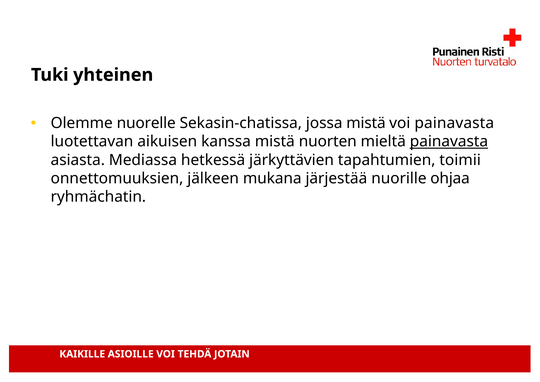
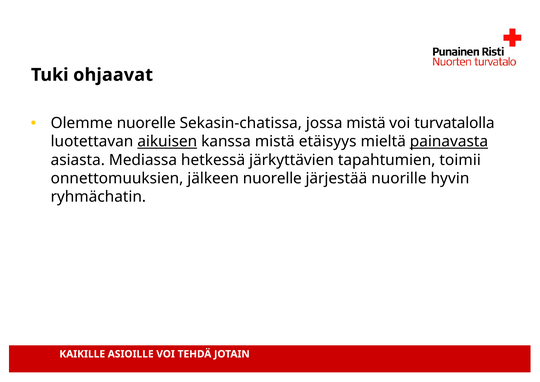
yhteinen: yhteinen -> ohjaavat
voi painavasta: painavasta -> turvatalolla
aikuisen underline: none -> present
nuorten: nuorten -> etäisyys
jälkeen mukana: mukana -> nuorelle
ohjaa: ohjaa -> hyvin
